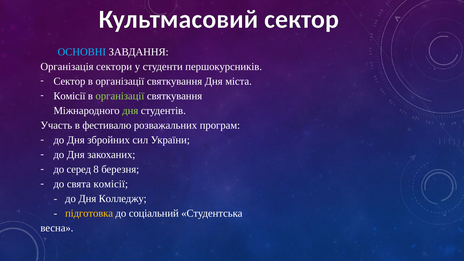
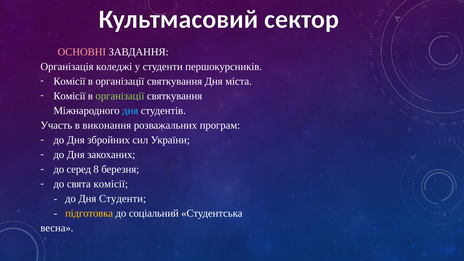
ОСНОВНІ colour: light blue -> pink
сектори: сектори -> коледжі
Сектор at (69, 81): Сектор -> Комісії
дня at (130, 111) colour: light green -> light blue
фестивалю: фестивалю -> виконання
Дня Колледжу: Колледжу -> Студенти
